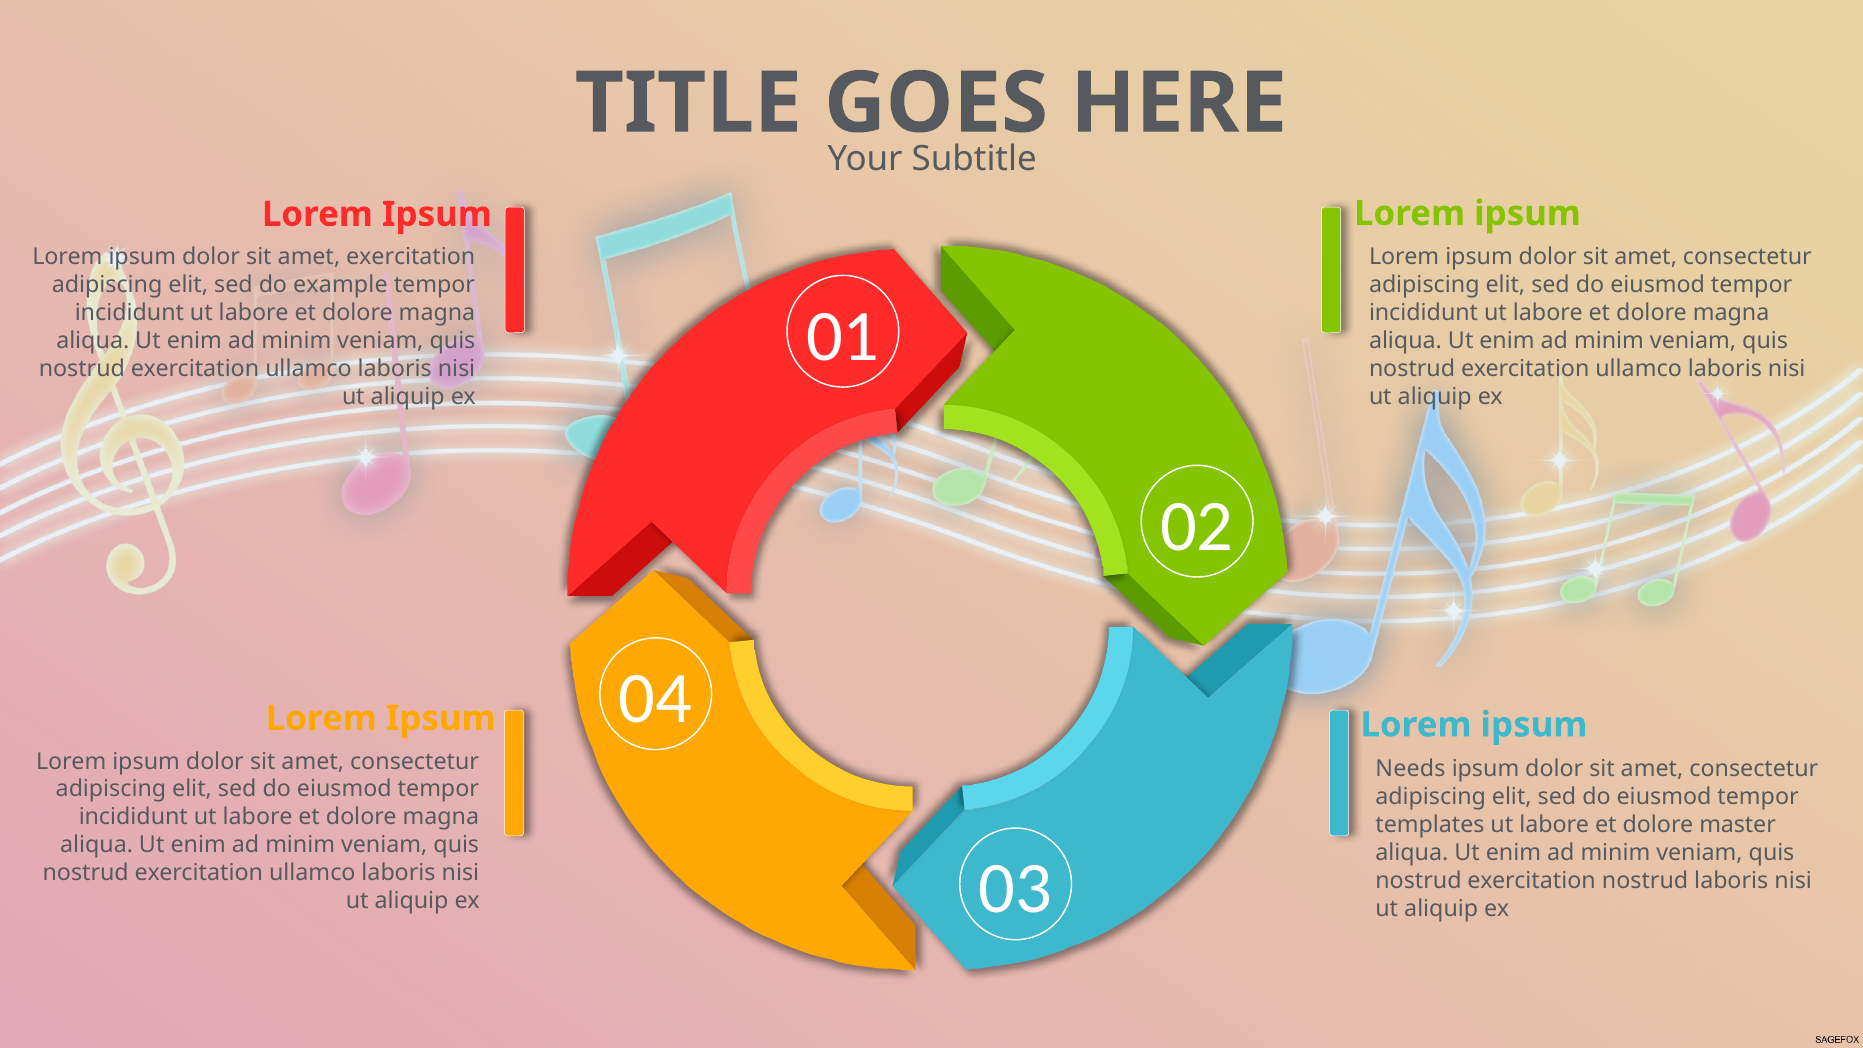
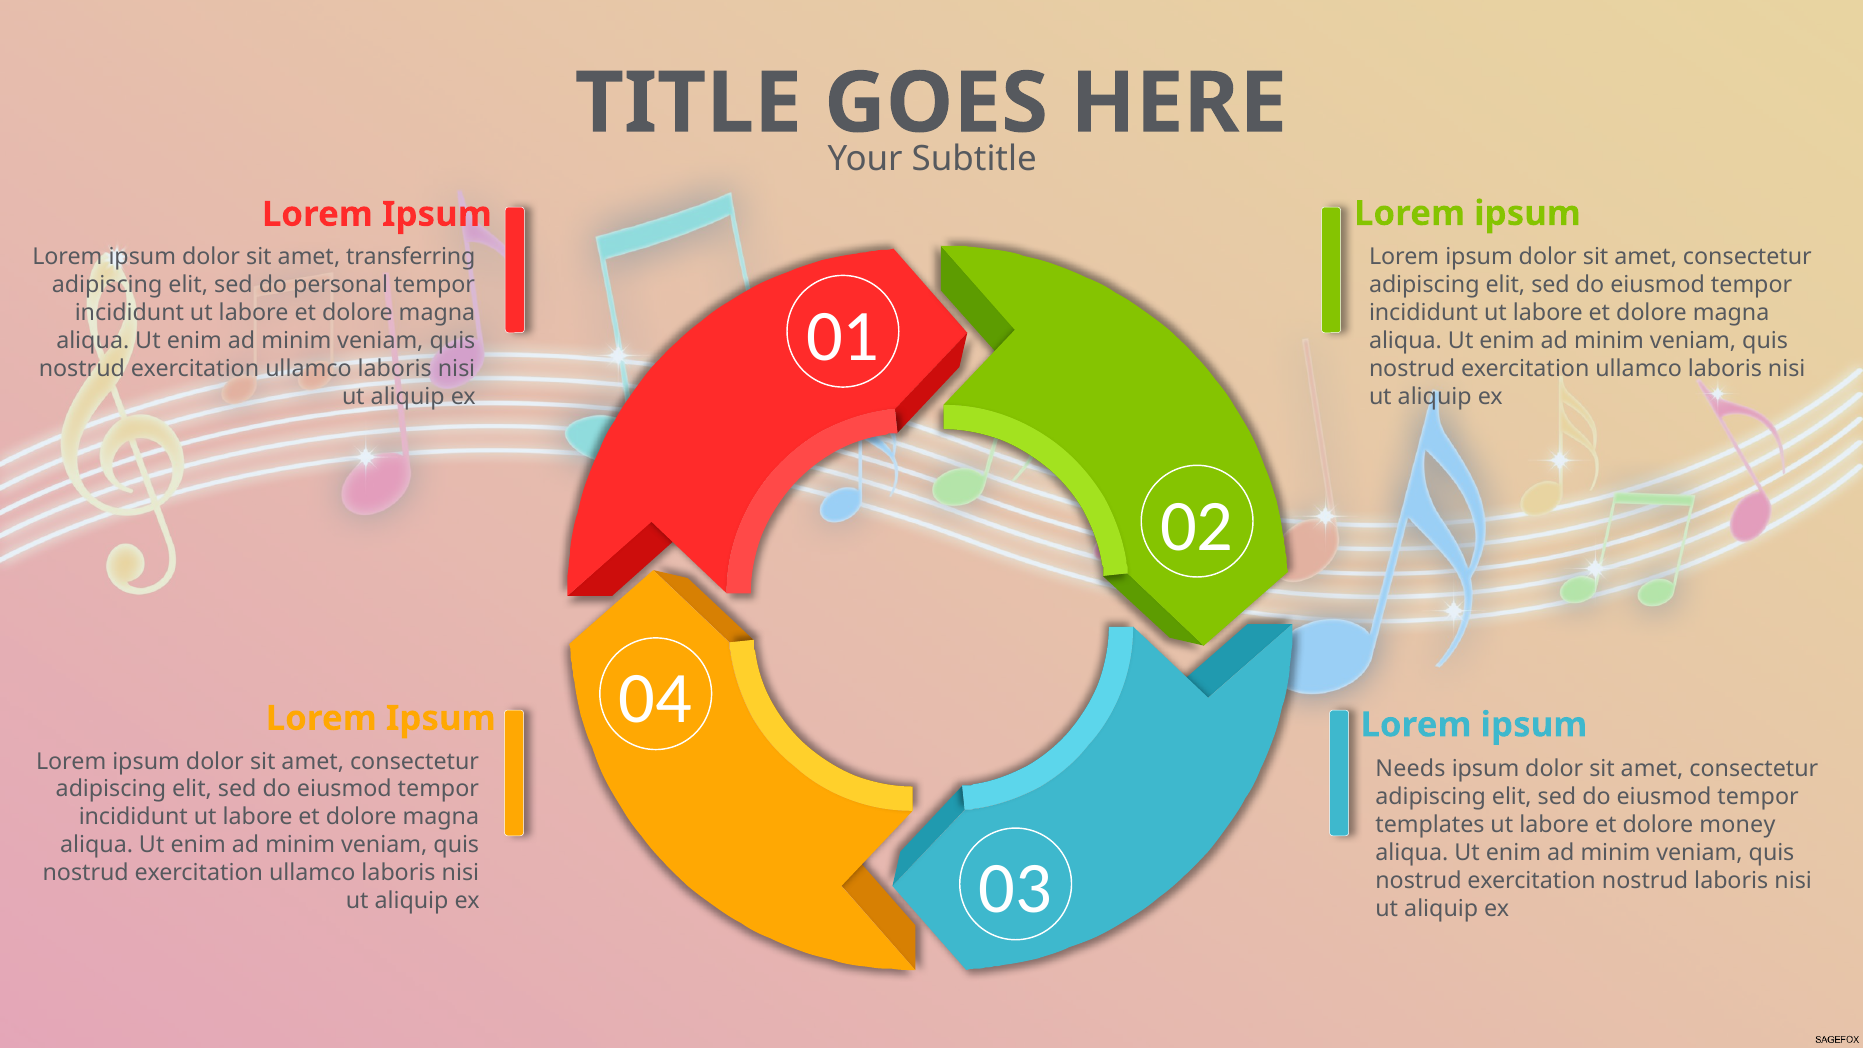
amet exercitation: exercitation -> transferring
example: example -> personal
master: master -> money
